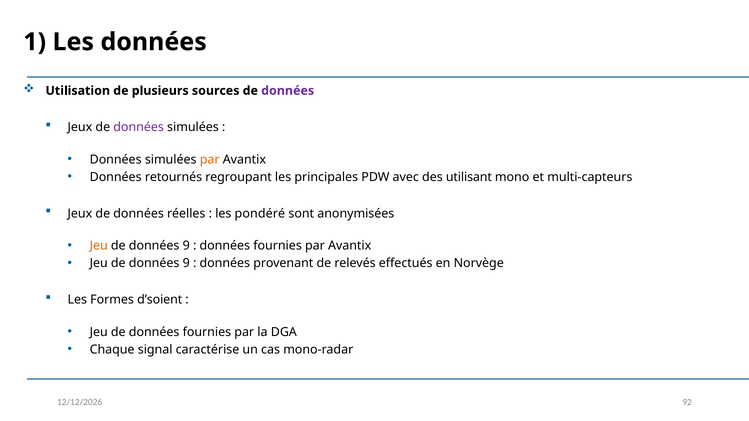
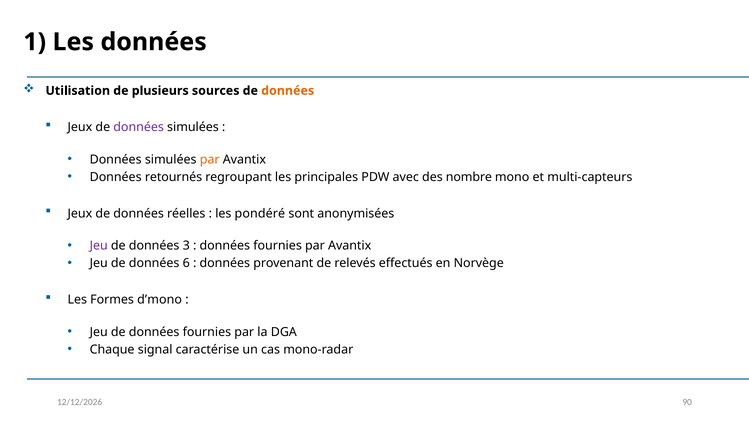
données at (288, 91) colour: purple -> orange
utilisant: utilisant -> nombre
Jeu at (99, 246) colour: orange -> purple
9 at (186, 246): 9 -> 3
9 at (186, 264): 9 -> 6
d’soient: d’soient -> d’mono
92: 92 -> 90
